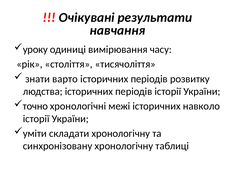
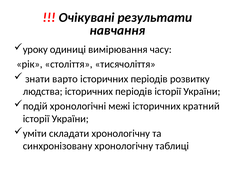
точно: точно -> подій
навколо: навколо -> кратний
